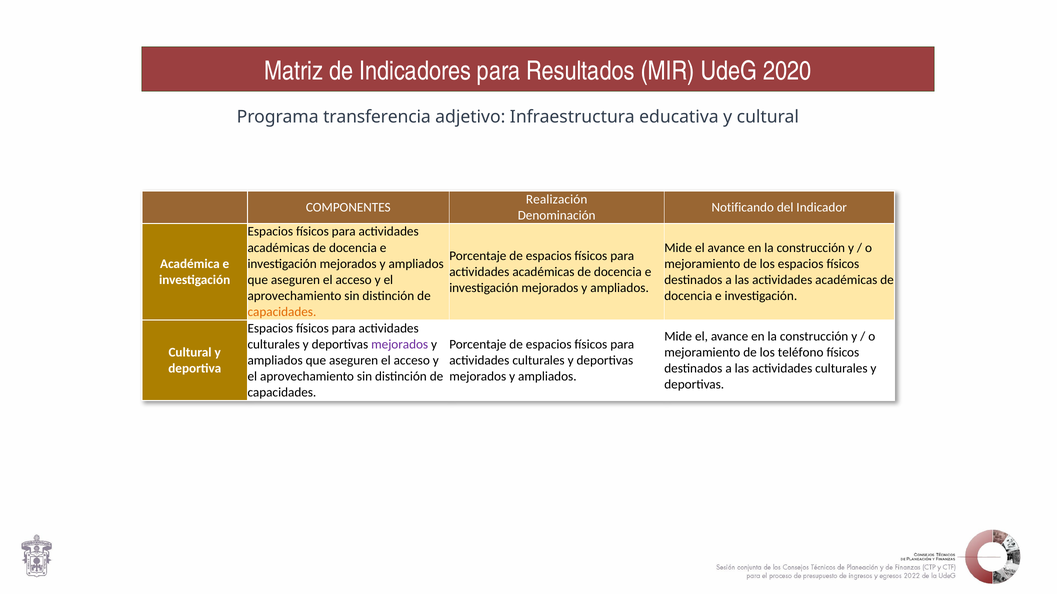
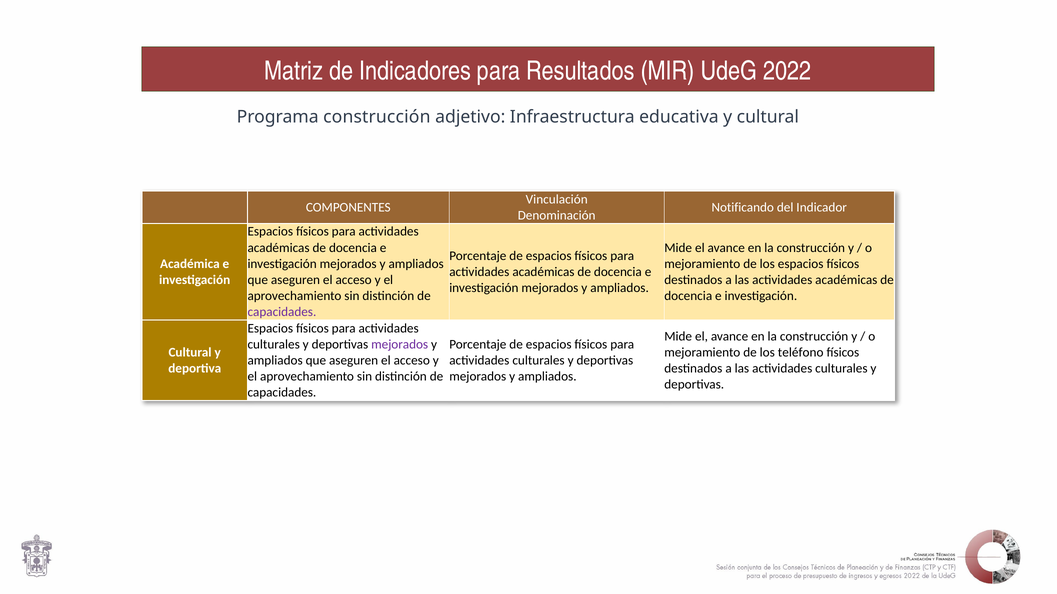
2020: 2020 -> 2022
Programa transferencia: transferencia -> construcción
Realización: Realización -> Vinculación
capacidades at (282, 312) colour: orange -> purple
